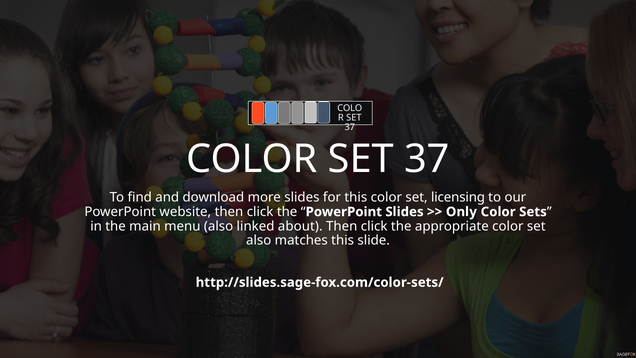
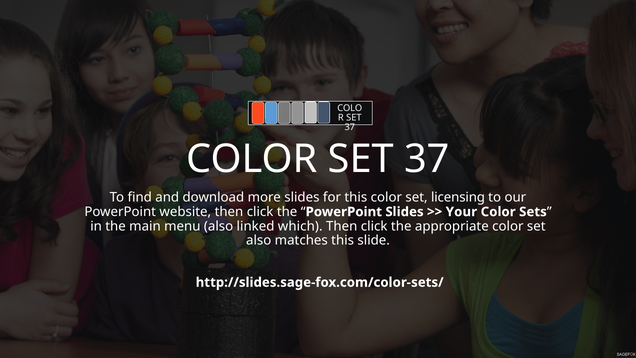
Only: Only -> Your
about: about -> which
